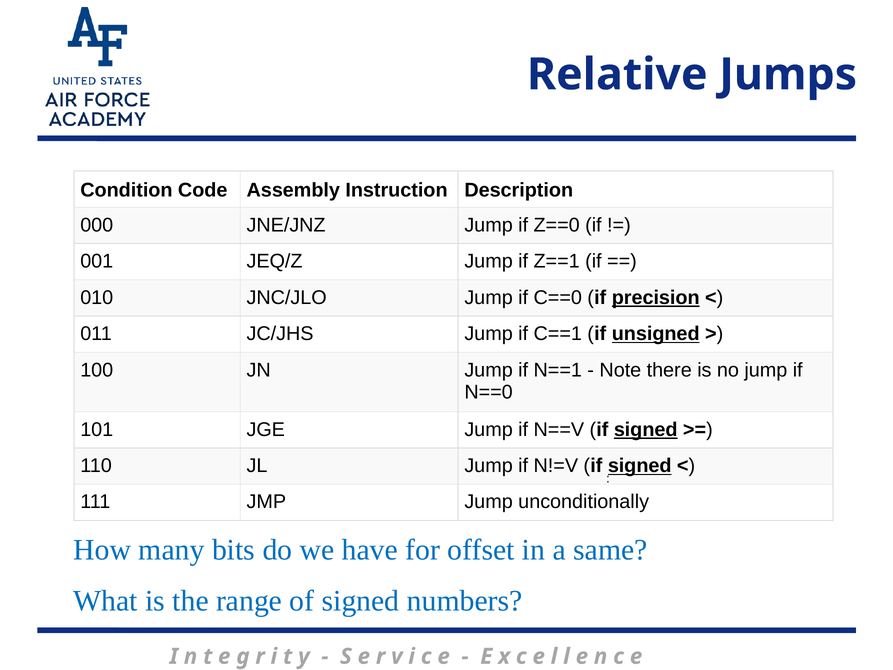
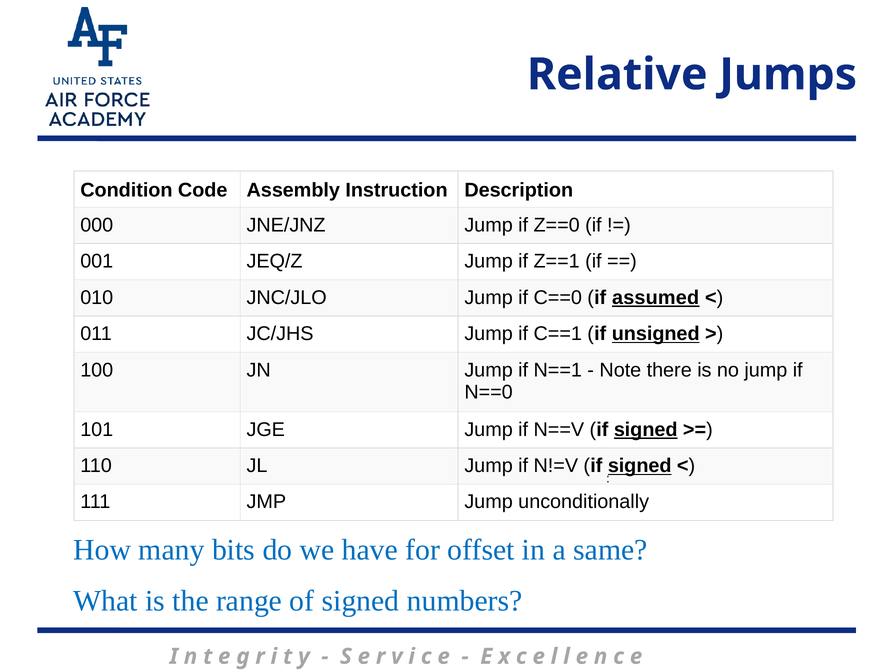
precision: precision -> assumed
